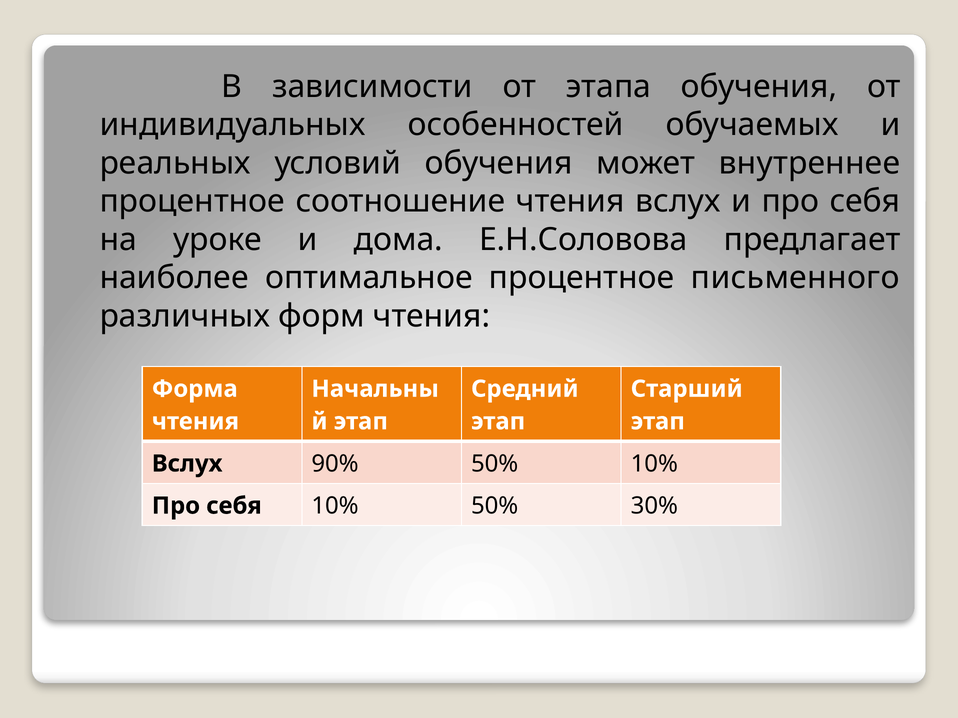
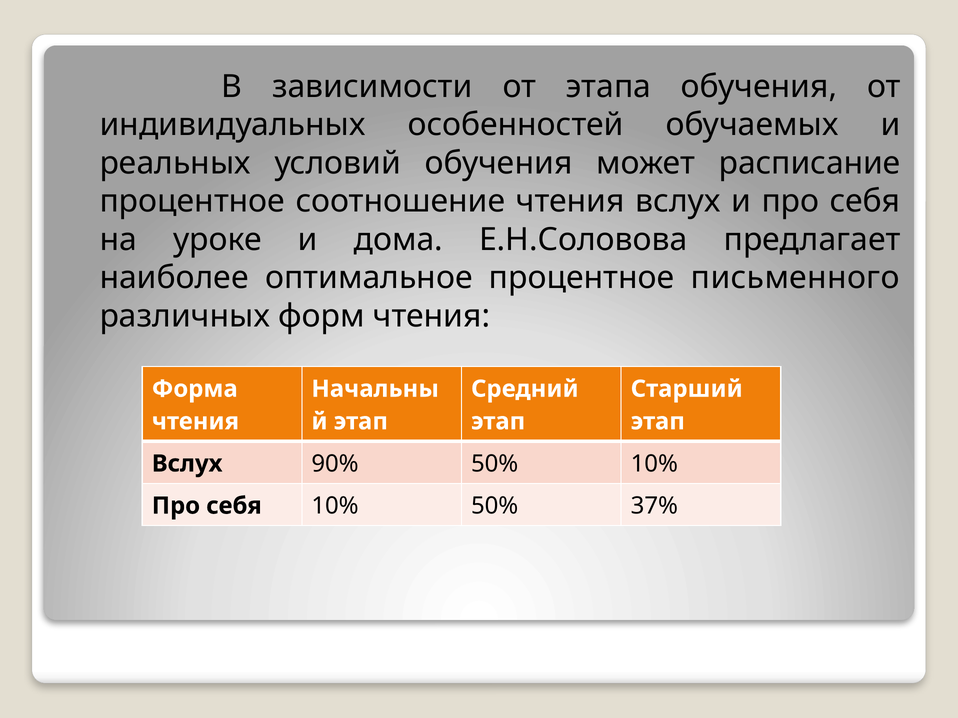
внутреннее: внутреннее -> расписание
30%: 30% -> 37%
